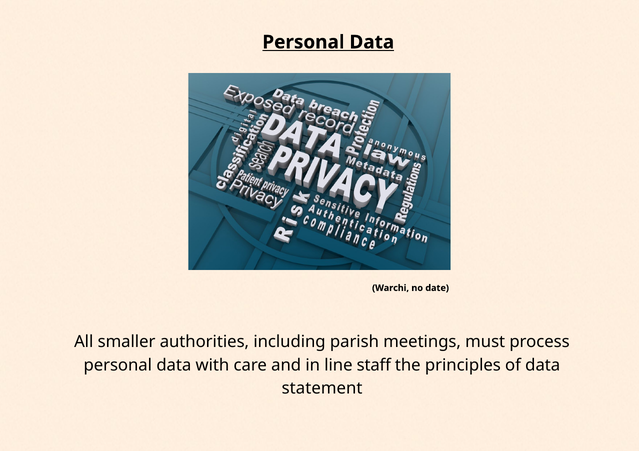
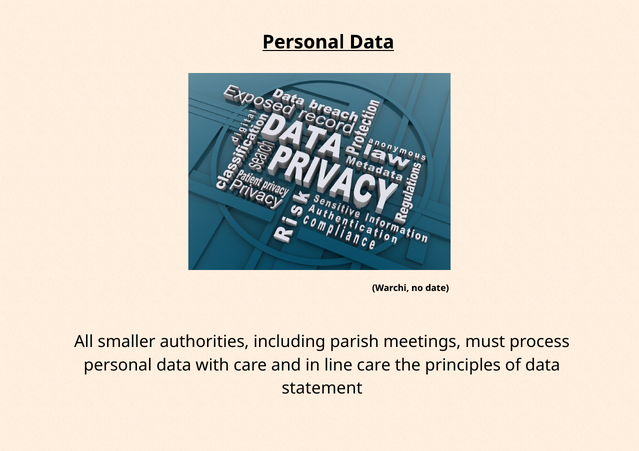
line staff: staff -> care
